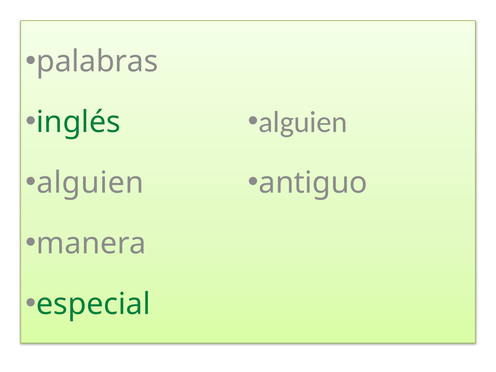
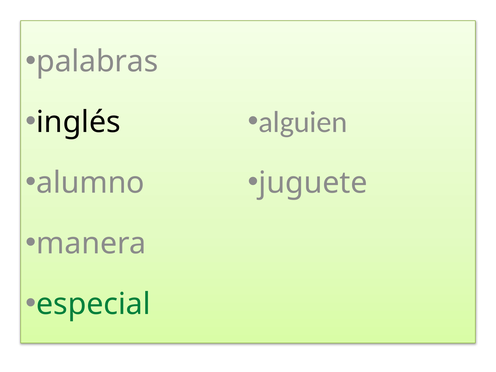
inglés colour: green -> black
alguien at (90, 183): alguien -> alumno
antiguo: antiguo -> juguete
